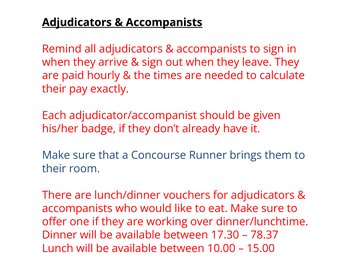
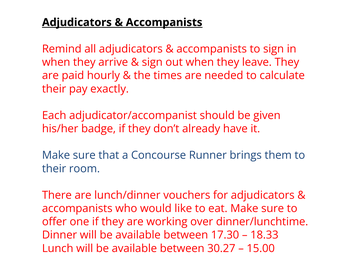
78.37: 78.37 -> 18.33
10.00: 10.00 -> 30.27
